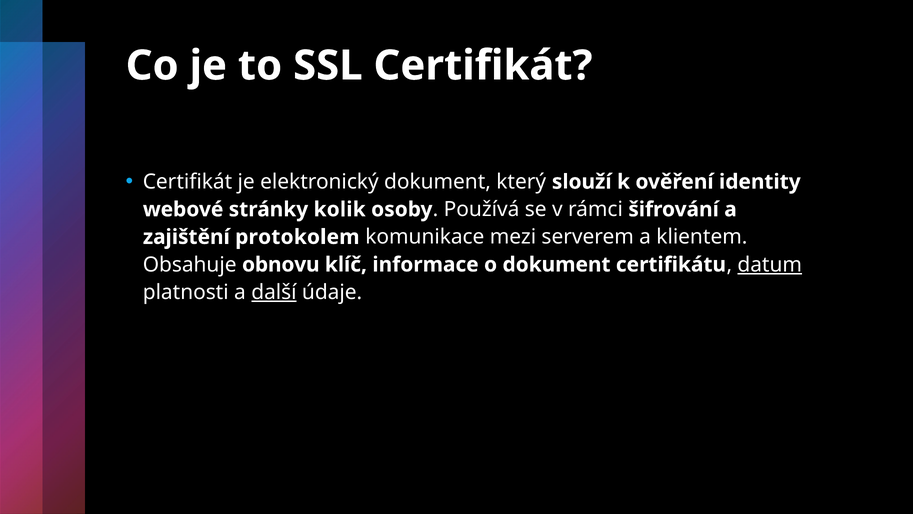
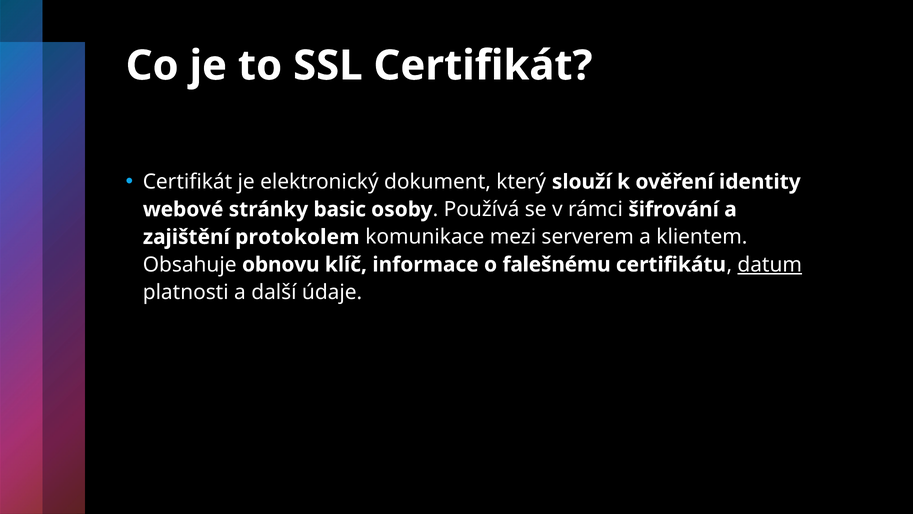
kolik: kolik -> basic
o dokument: dokument -> falešnému
další underline: present -> none
